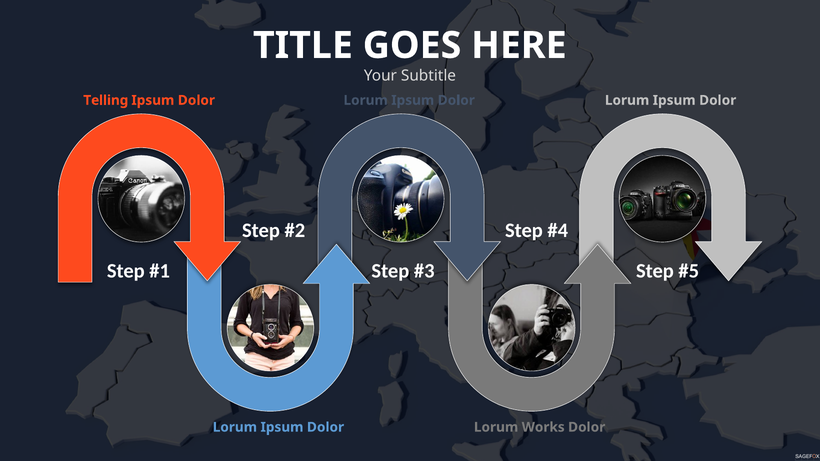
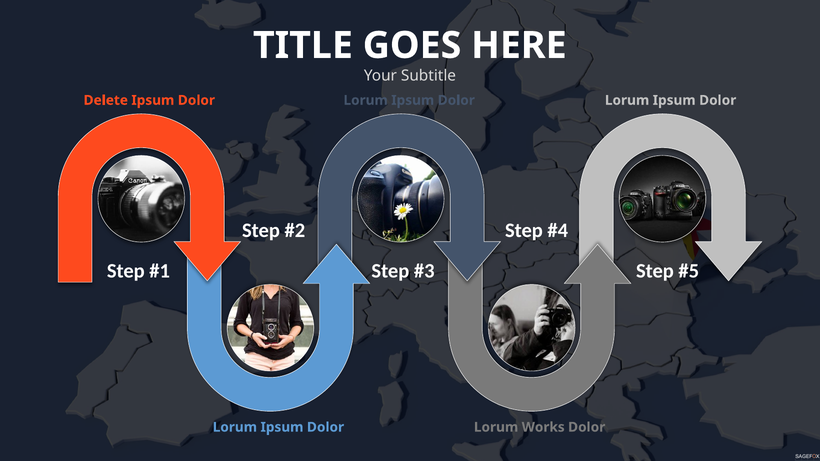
Telling: Telling -> Delete
